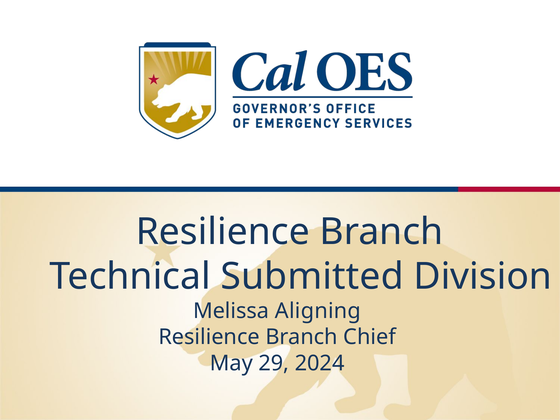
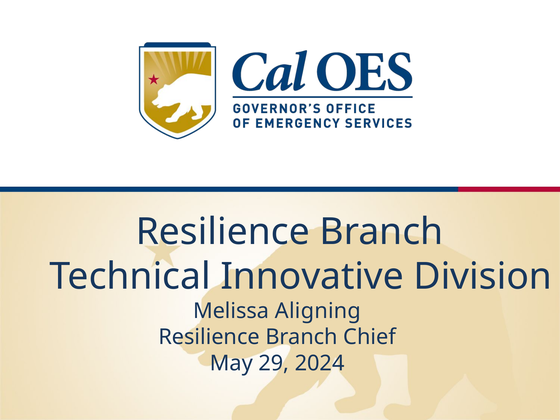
Submitted: Submitted -> Innovative
